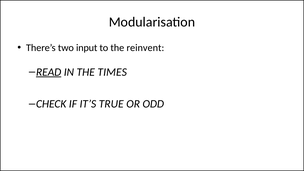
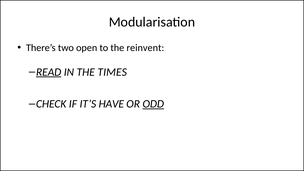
input: input -> open
TRUE: TRUE -> HAVE
ODD underline: none -> present
